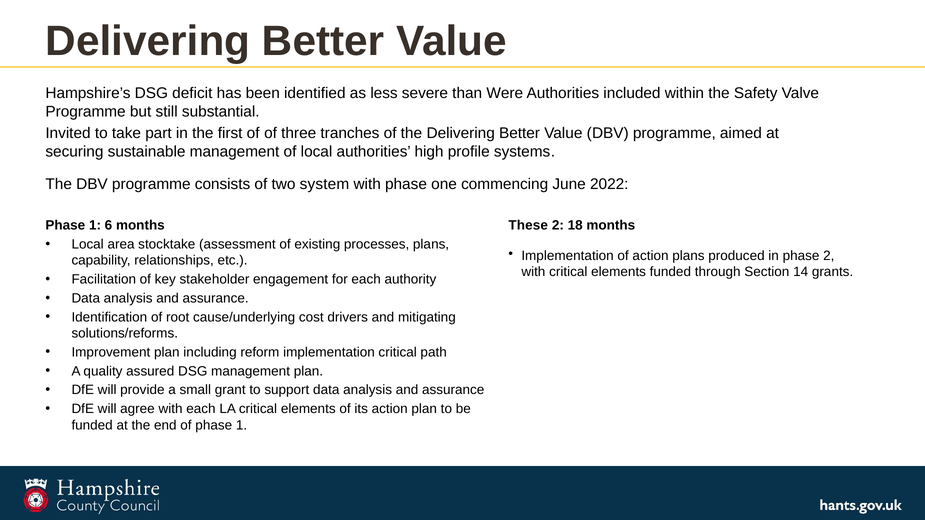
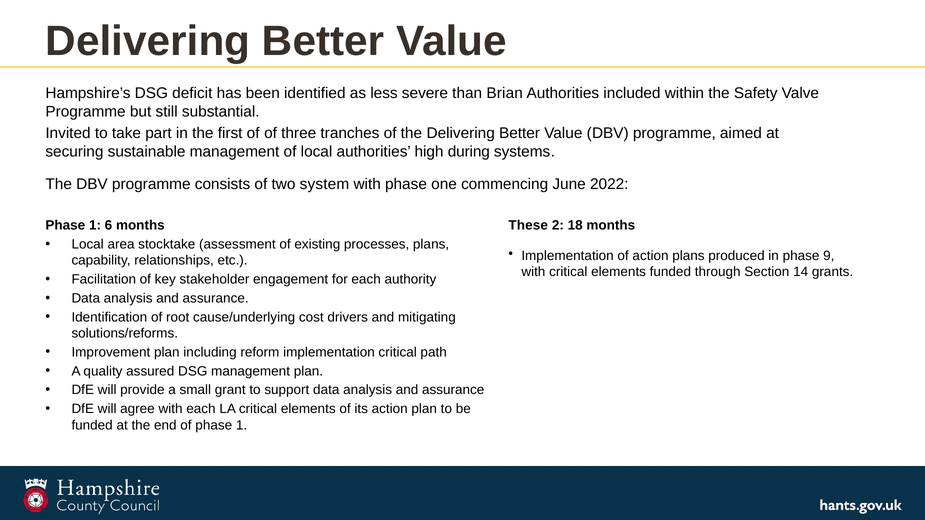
Were: Were -> Brian
profile: profile -> during
phase 2: 2 -> 9
